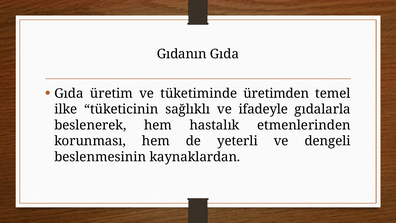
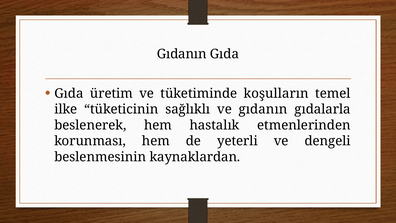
üretimden: üretimden -> koşulların
ve ifadeyle: ifadeyle -> gıdanın
